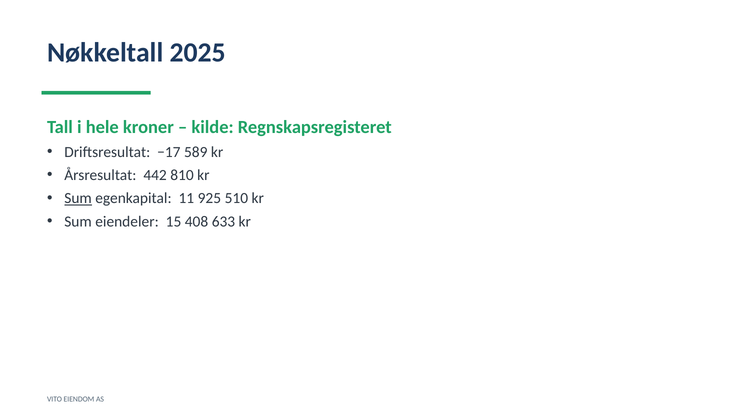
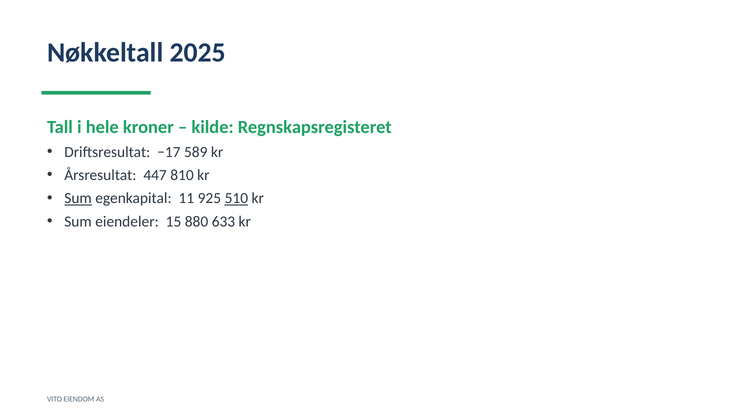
442: 442 -> 447
510 underline: none -> present
408: 408 -> 880
